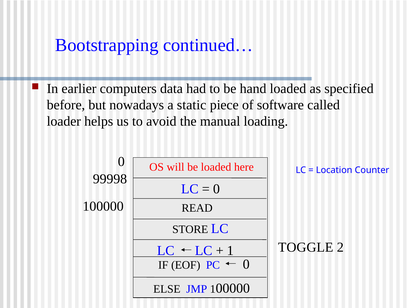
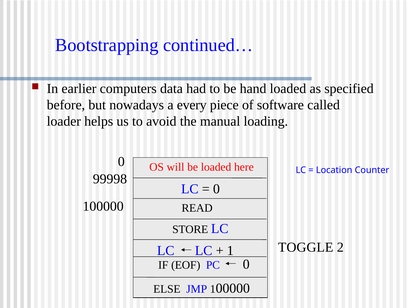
static: static -> every
